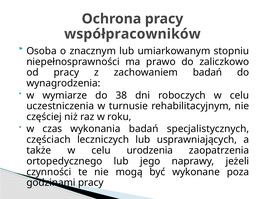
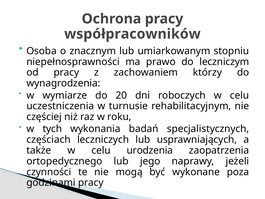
zaliczkowo: zaliczkowo -> leczniczym
zachowaniem badań: badań -> którzy
38: 38 -> 20
czas: czas -> tych
